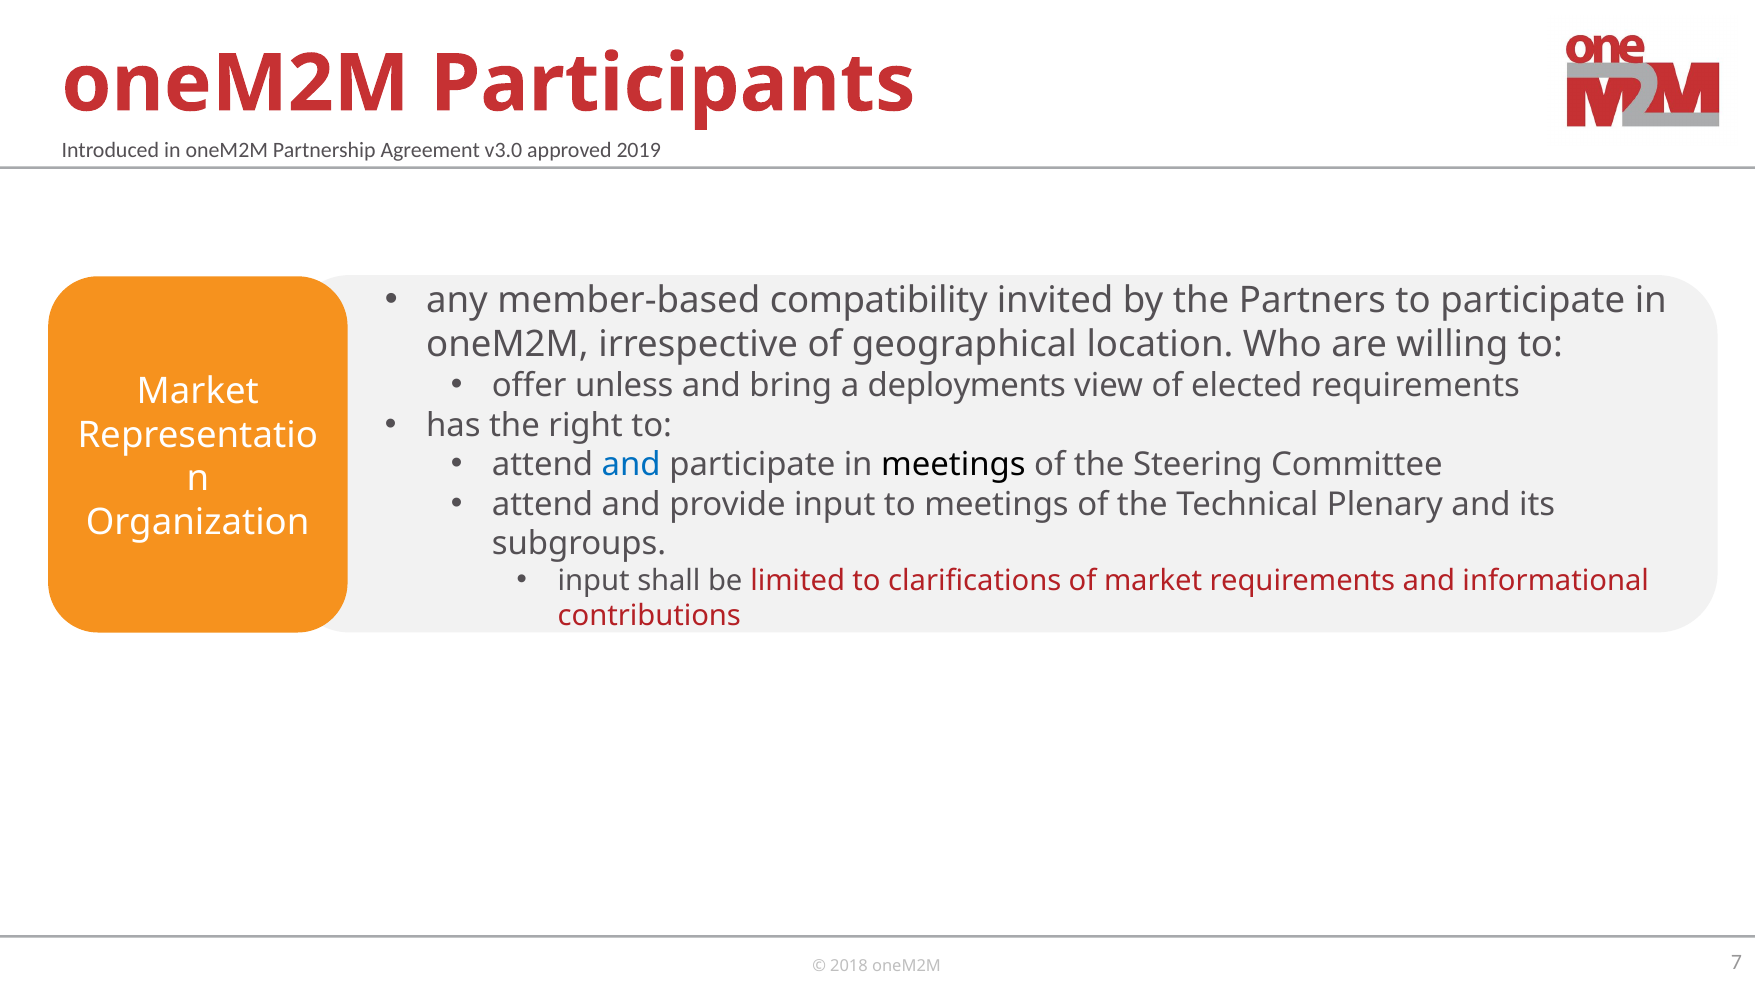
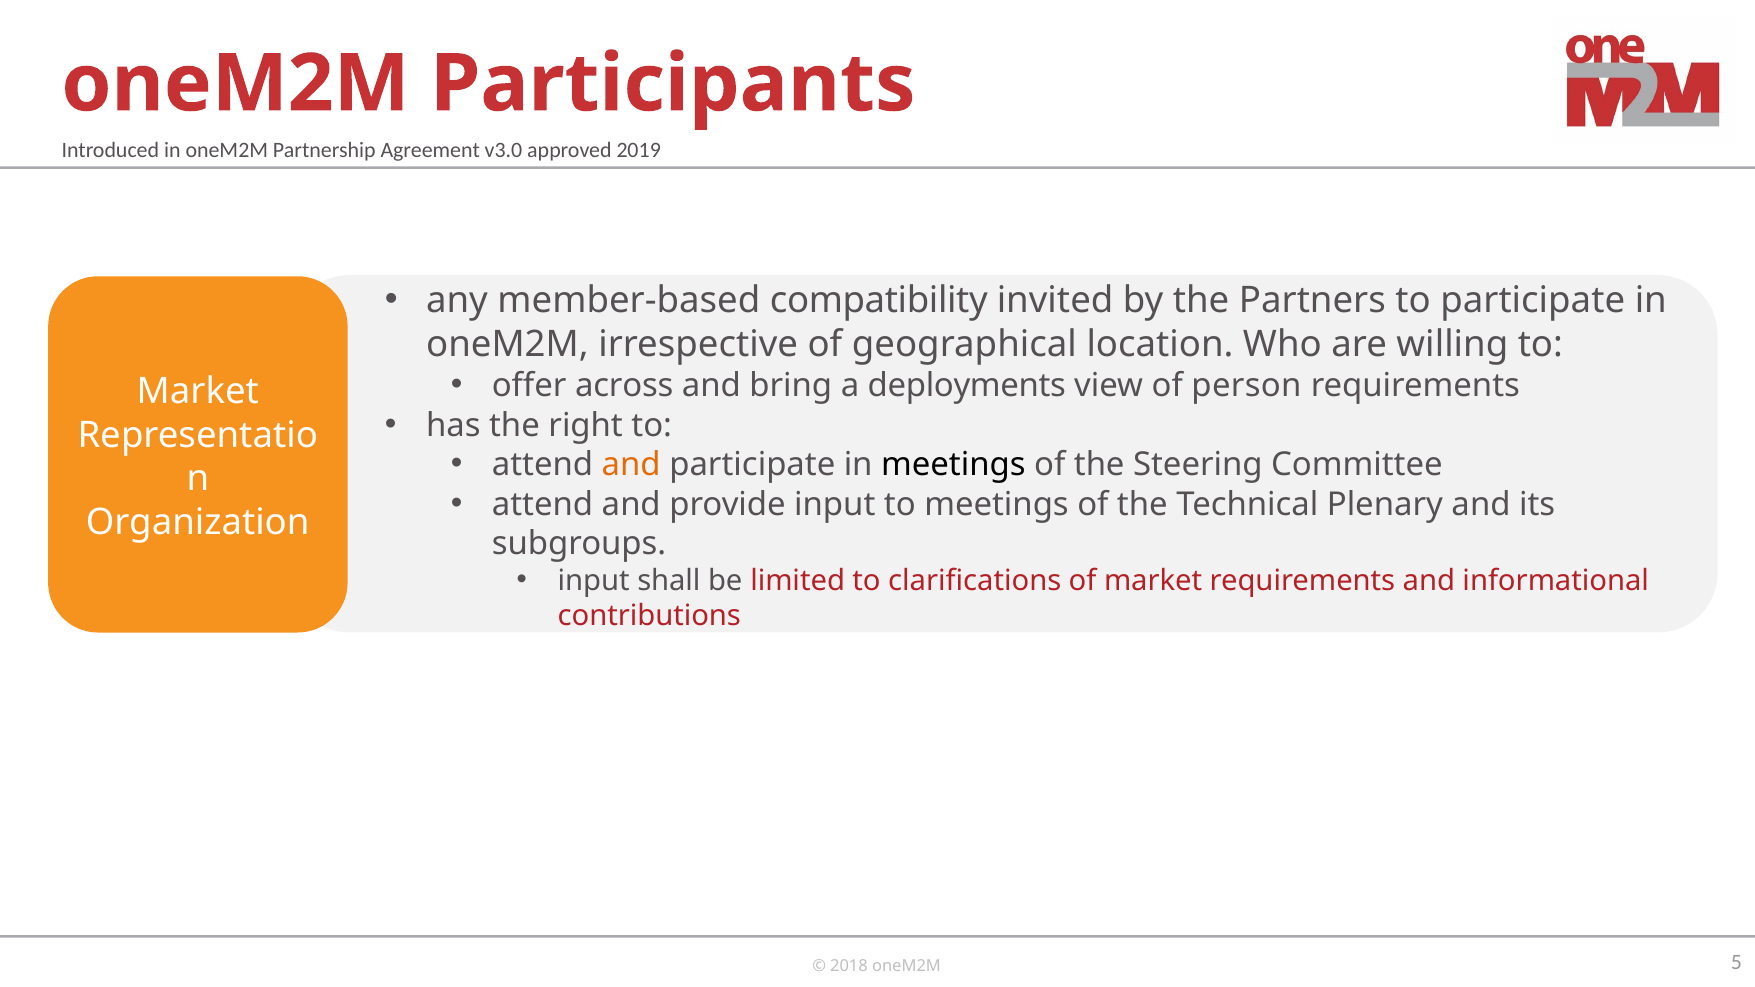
unless: unless -> across
elected: elected -> person
and at (631, 465) colour: blue -> orange
7: 7 -> 5
